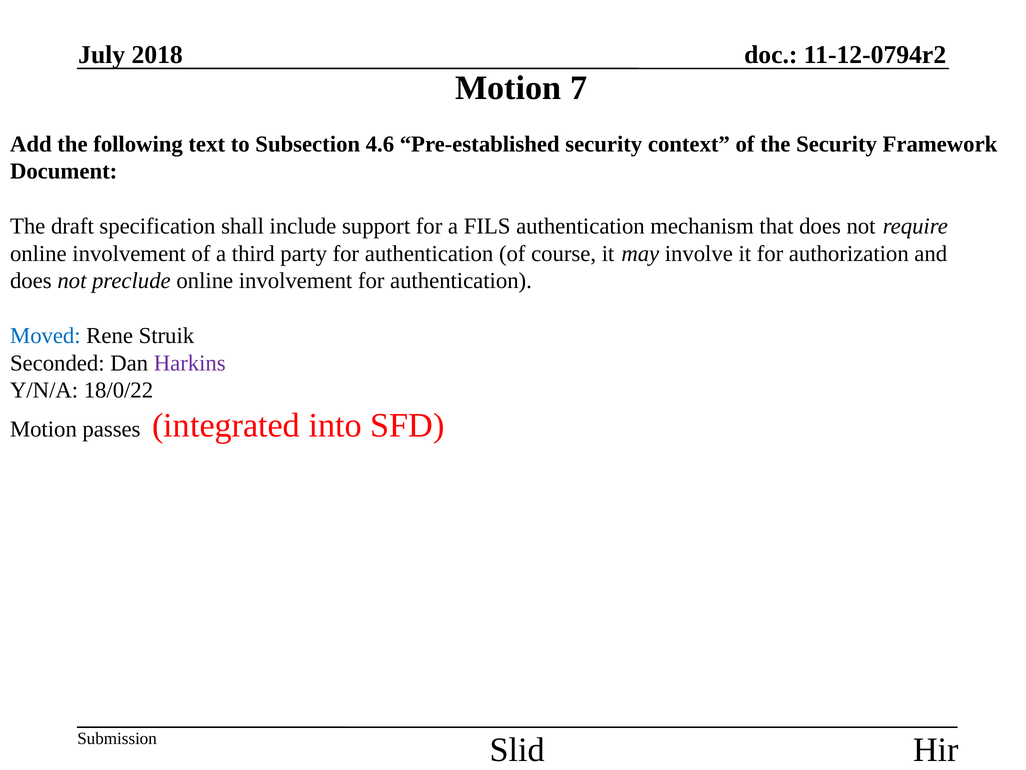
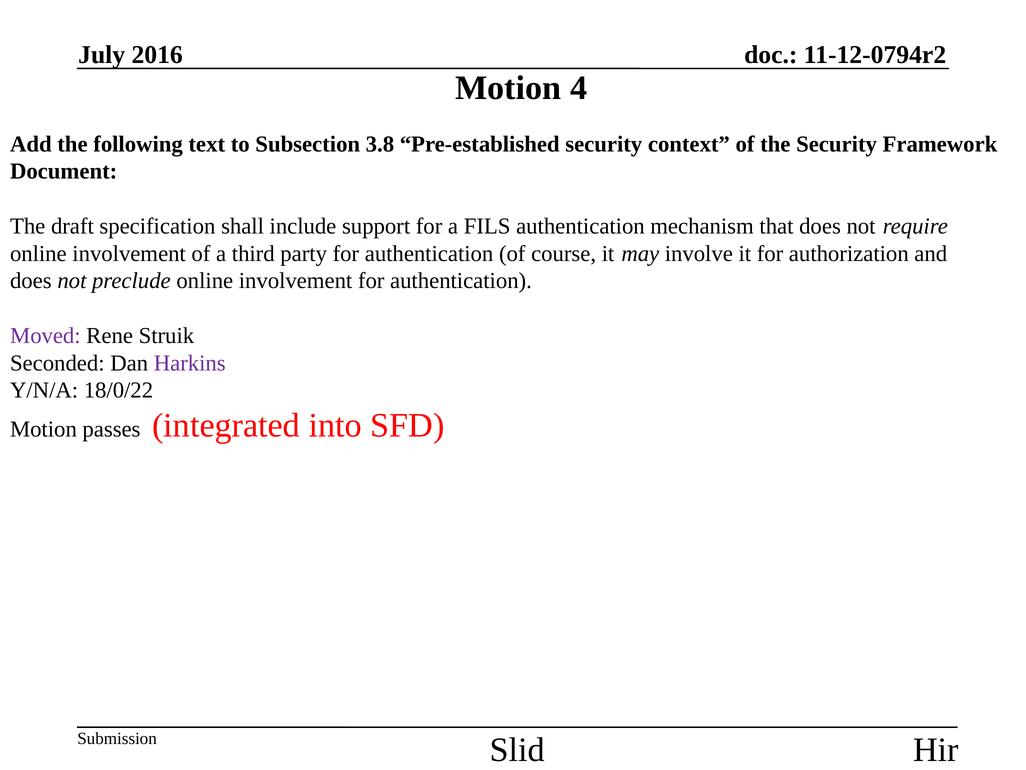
2018: 2018 -> 2016
7: 7 -> 4
4.6: 4.6 -> 3.8
Moved colour: blue -> purple
